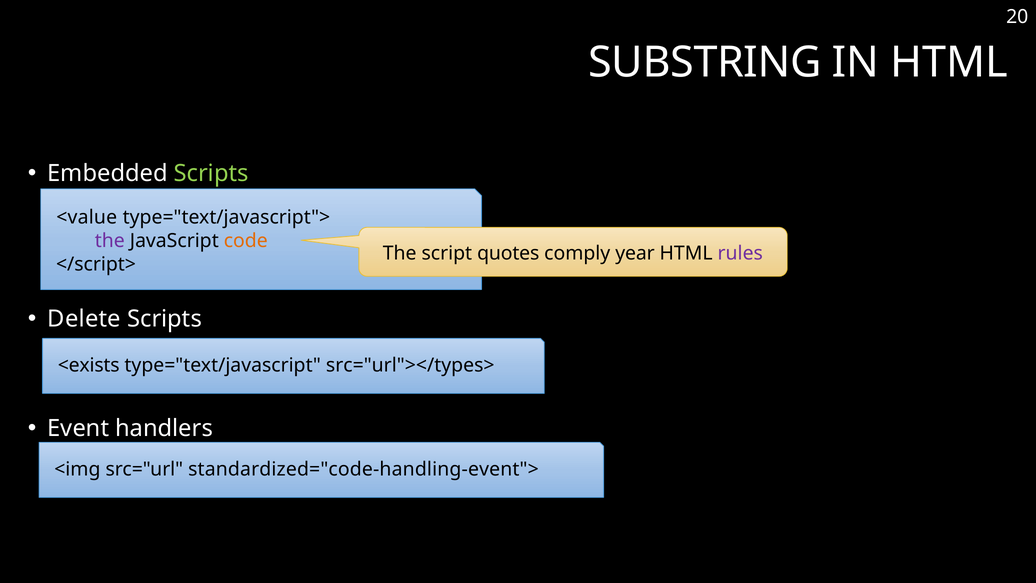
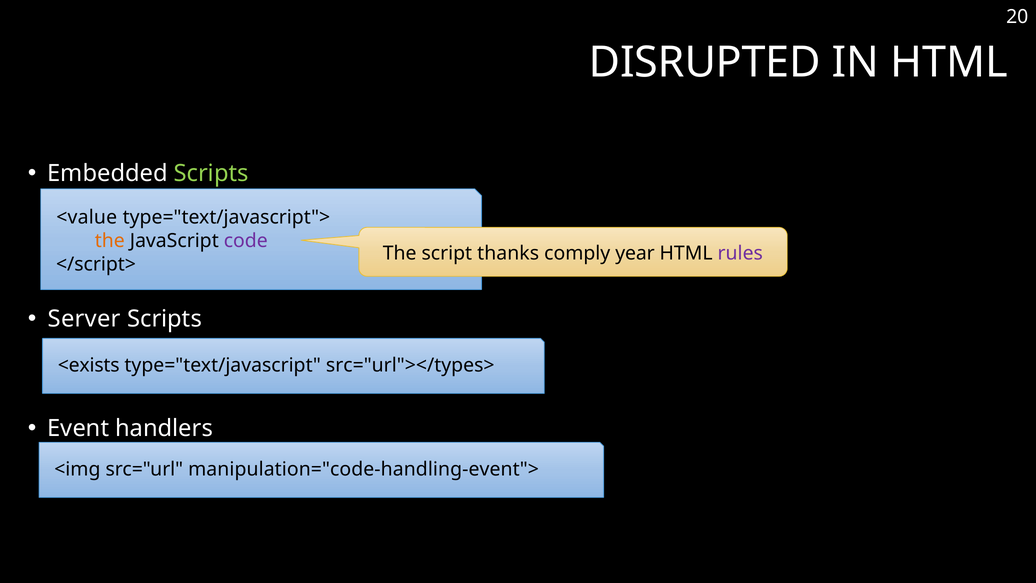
SUBSTRING: SUBSTRING -> DISRUPTED
the at (110, 241) colour: purple -> orange
code colour: orange -> purple
quotes: quotes -> thanks
Delete: Delete -> Server
standardized="code-handling-event">: standardized="code-handling-event"> -> manipulation="code-handling-event">
